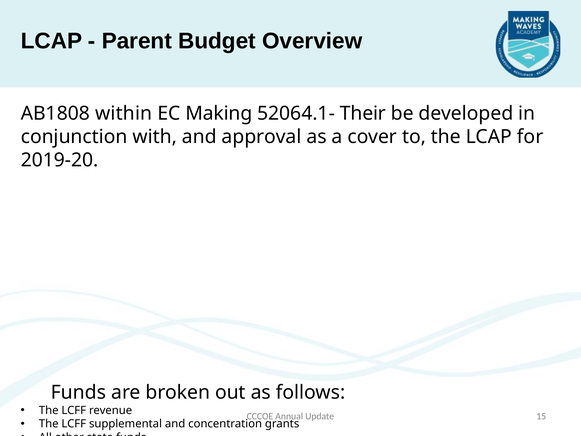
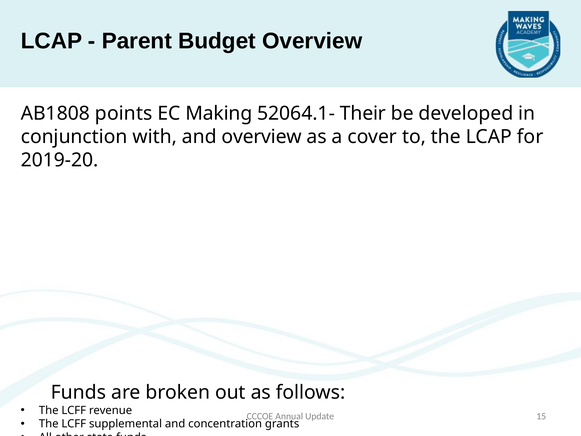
within: within -> points
and approval: approval -> overview
